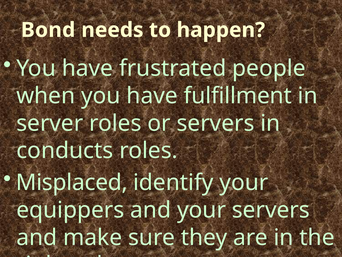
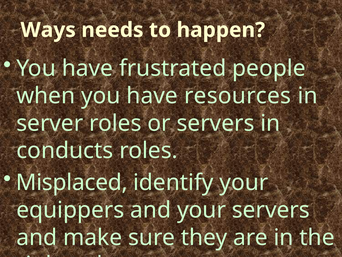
Bond: Bond -> Ways
fulfillment: fulfillment -> resources
